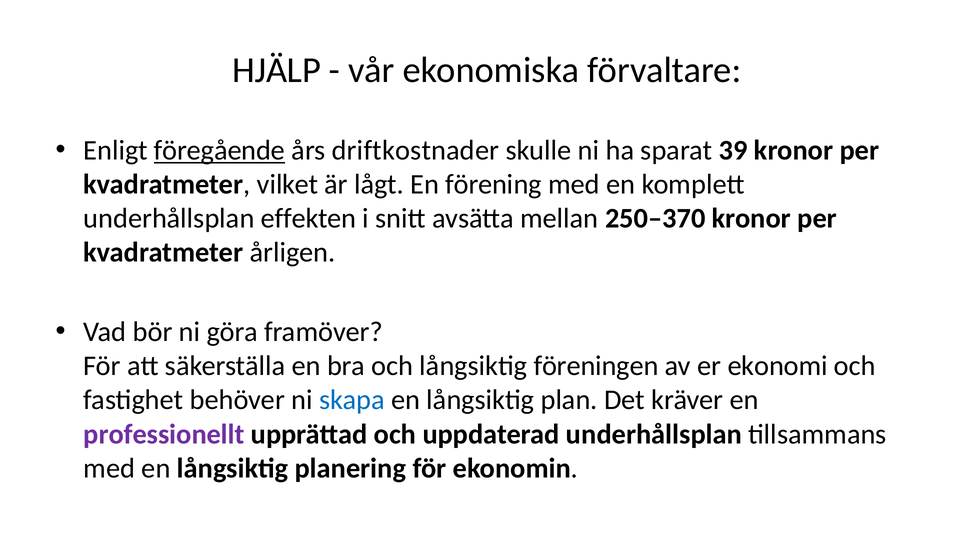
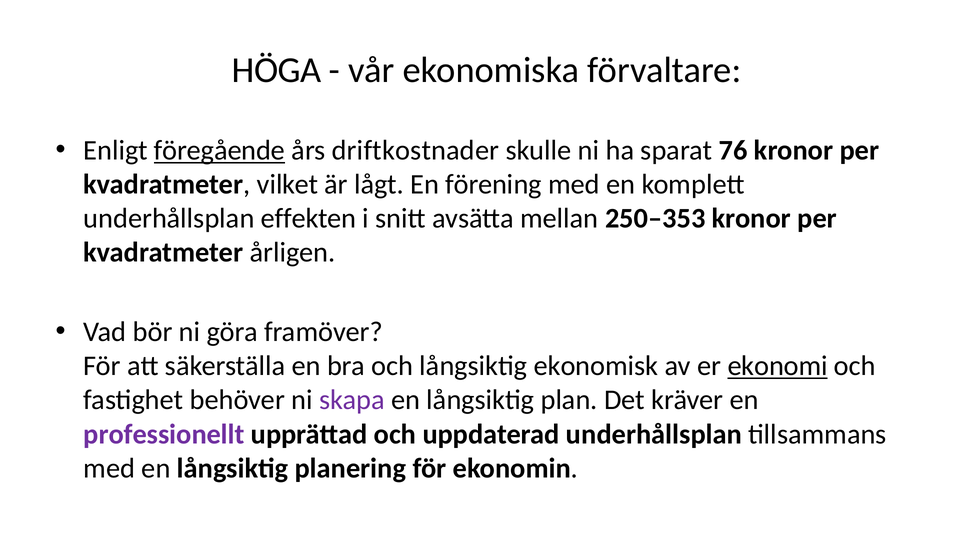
HJÄLP: HJÄLP -> HÖGA
39: 39 -> 76
250–370: 250–370 -> 250–353
föreningen: föreningen -> ekonomisk
ekonomi underline: none -> present
skapa colour: blue -> purple
